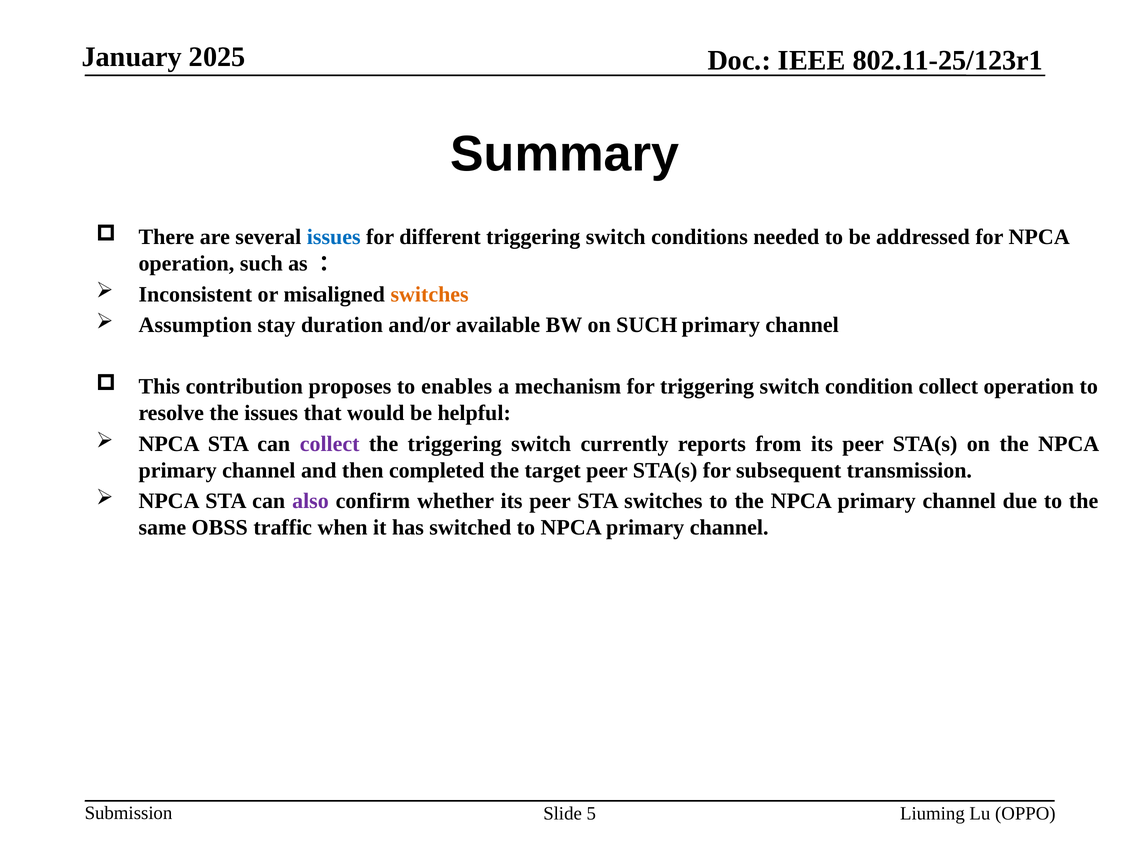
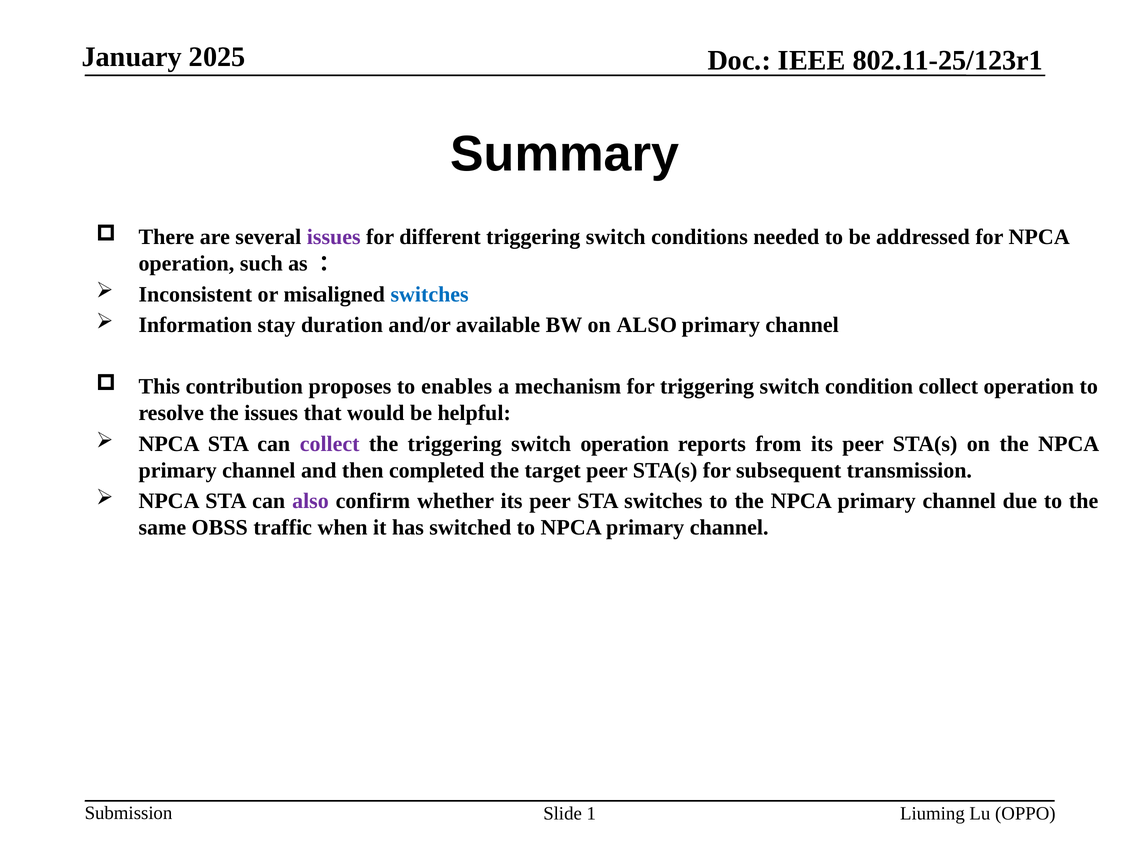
issues at (334, 237) colour: blue -> purple
switches at (430, 294) colour: orange -> blue
Assumption: Assumption -> Information
on SUCH: SUCH -> ALSO
switch currently: currently -> operation
5: 5 -> 1
